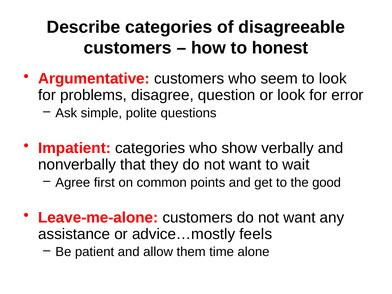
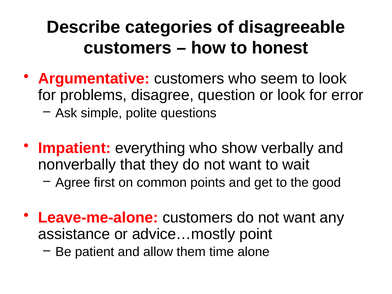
Impatient categories: categories -> everything
feels: feels -> point
